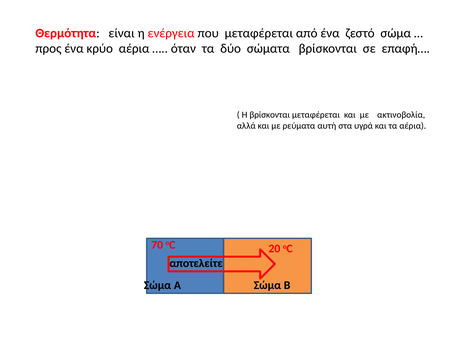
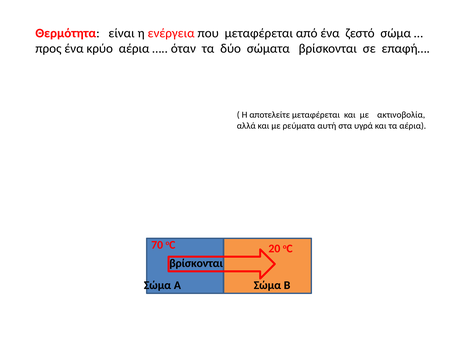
Η βρίσκονται: βρίσκονται -> αποτελείτε
αποτελείτε at (196, 263): αποτελείτε -> βρίσκονται
